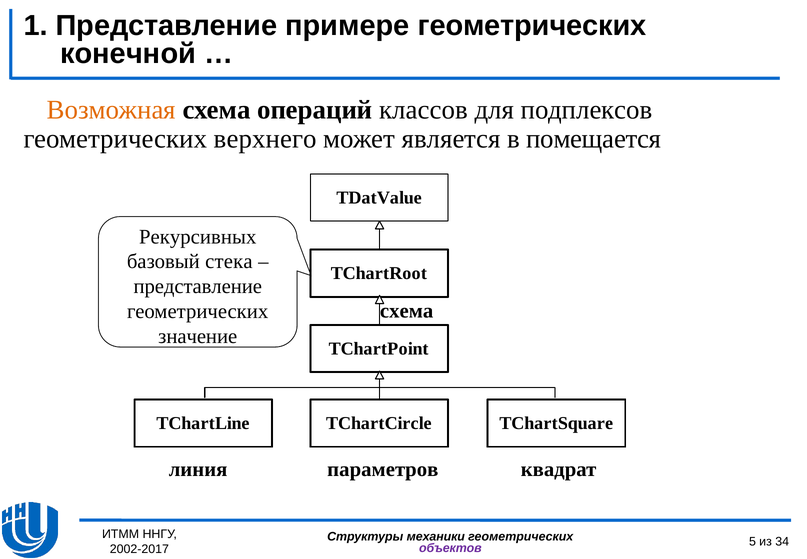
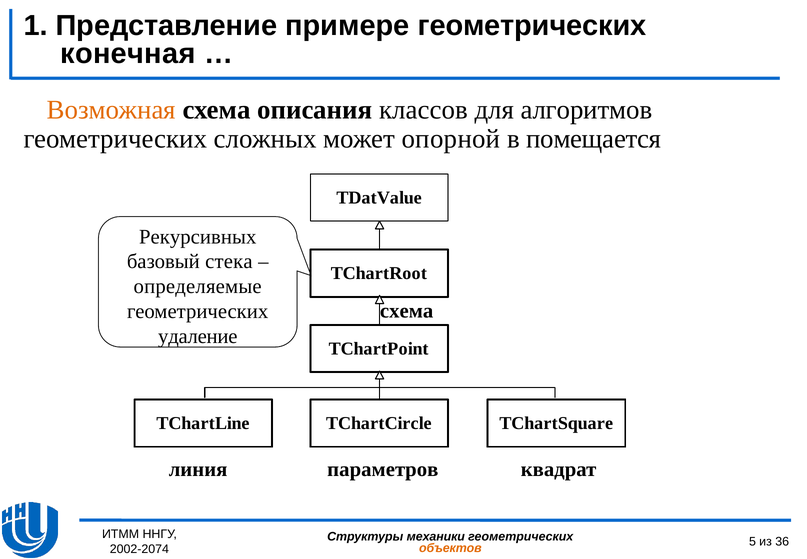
конечной: конечной -> конечная
операций: операций -> описания
подплексов: подплексов -> алгоритмов
верхнего: верхнего -> сложных
является: является -> опорной
представление at (198, 286): представление -> определяемые
значение: значение -> удаление
34: 34 -> 36
объектов colour: purple -> orange
2002-2017: 2002-2017 -> 2002-2074
